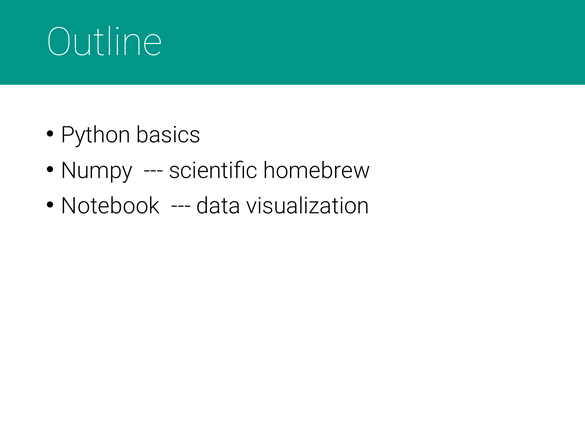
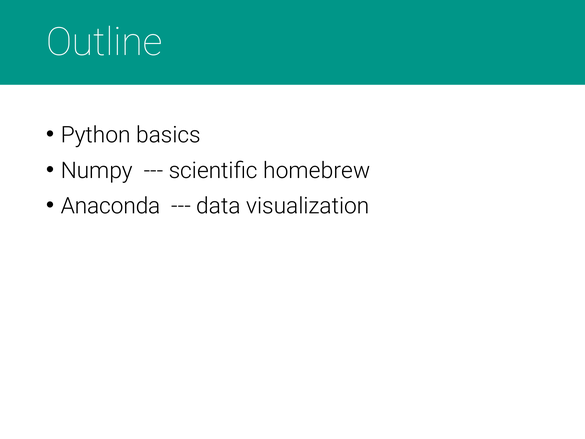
Notebook: Notebook -> Anaconda
